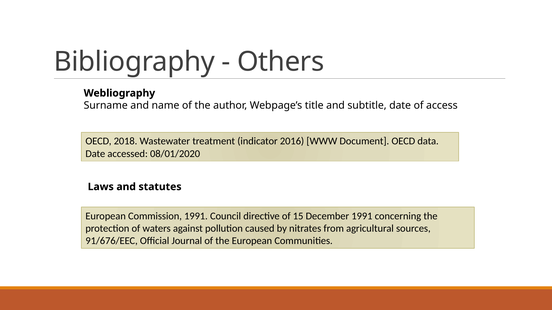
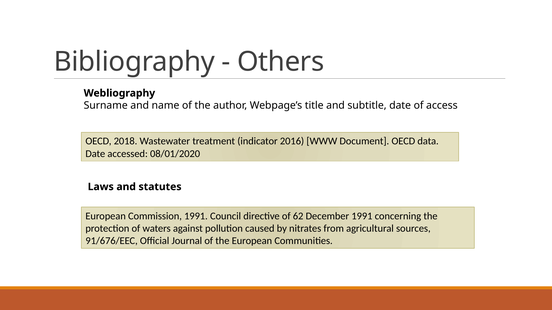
15: 15 -> 62
